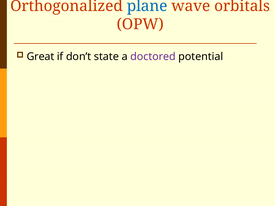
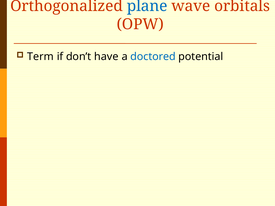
Great: Great -> Term
state: state -> have
doctored colour: purple -> blue
